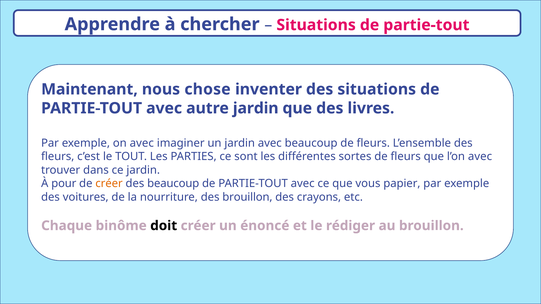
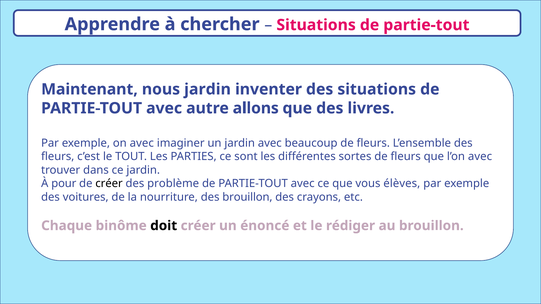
nous chose: chose -> jardin
autre jardin: jardin -> allons
créer at (109, 184) colour: orange -> black
des beaucoup: beaucoup -> problème
papier: papier -> élèves
